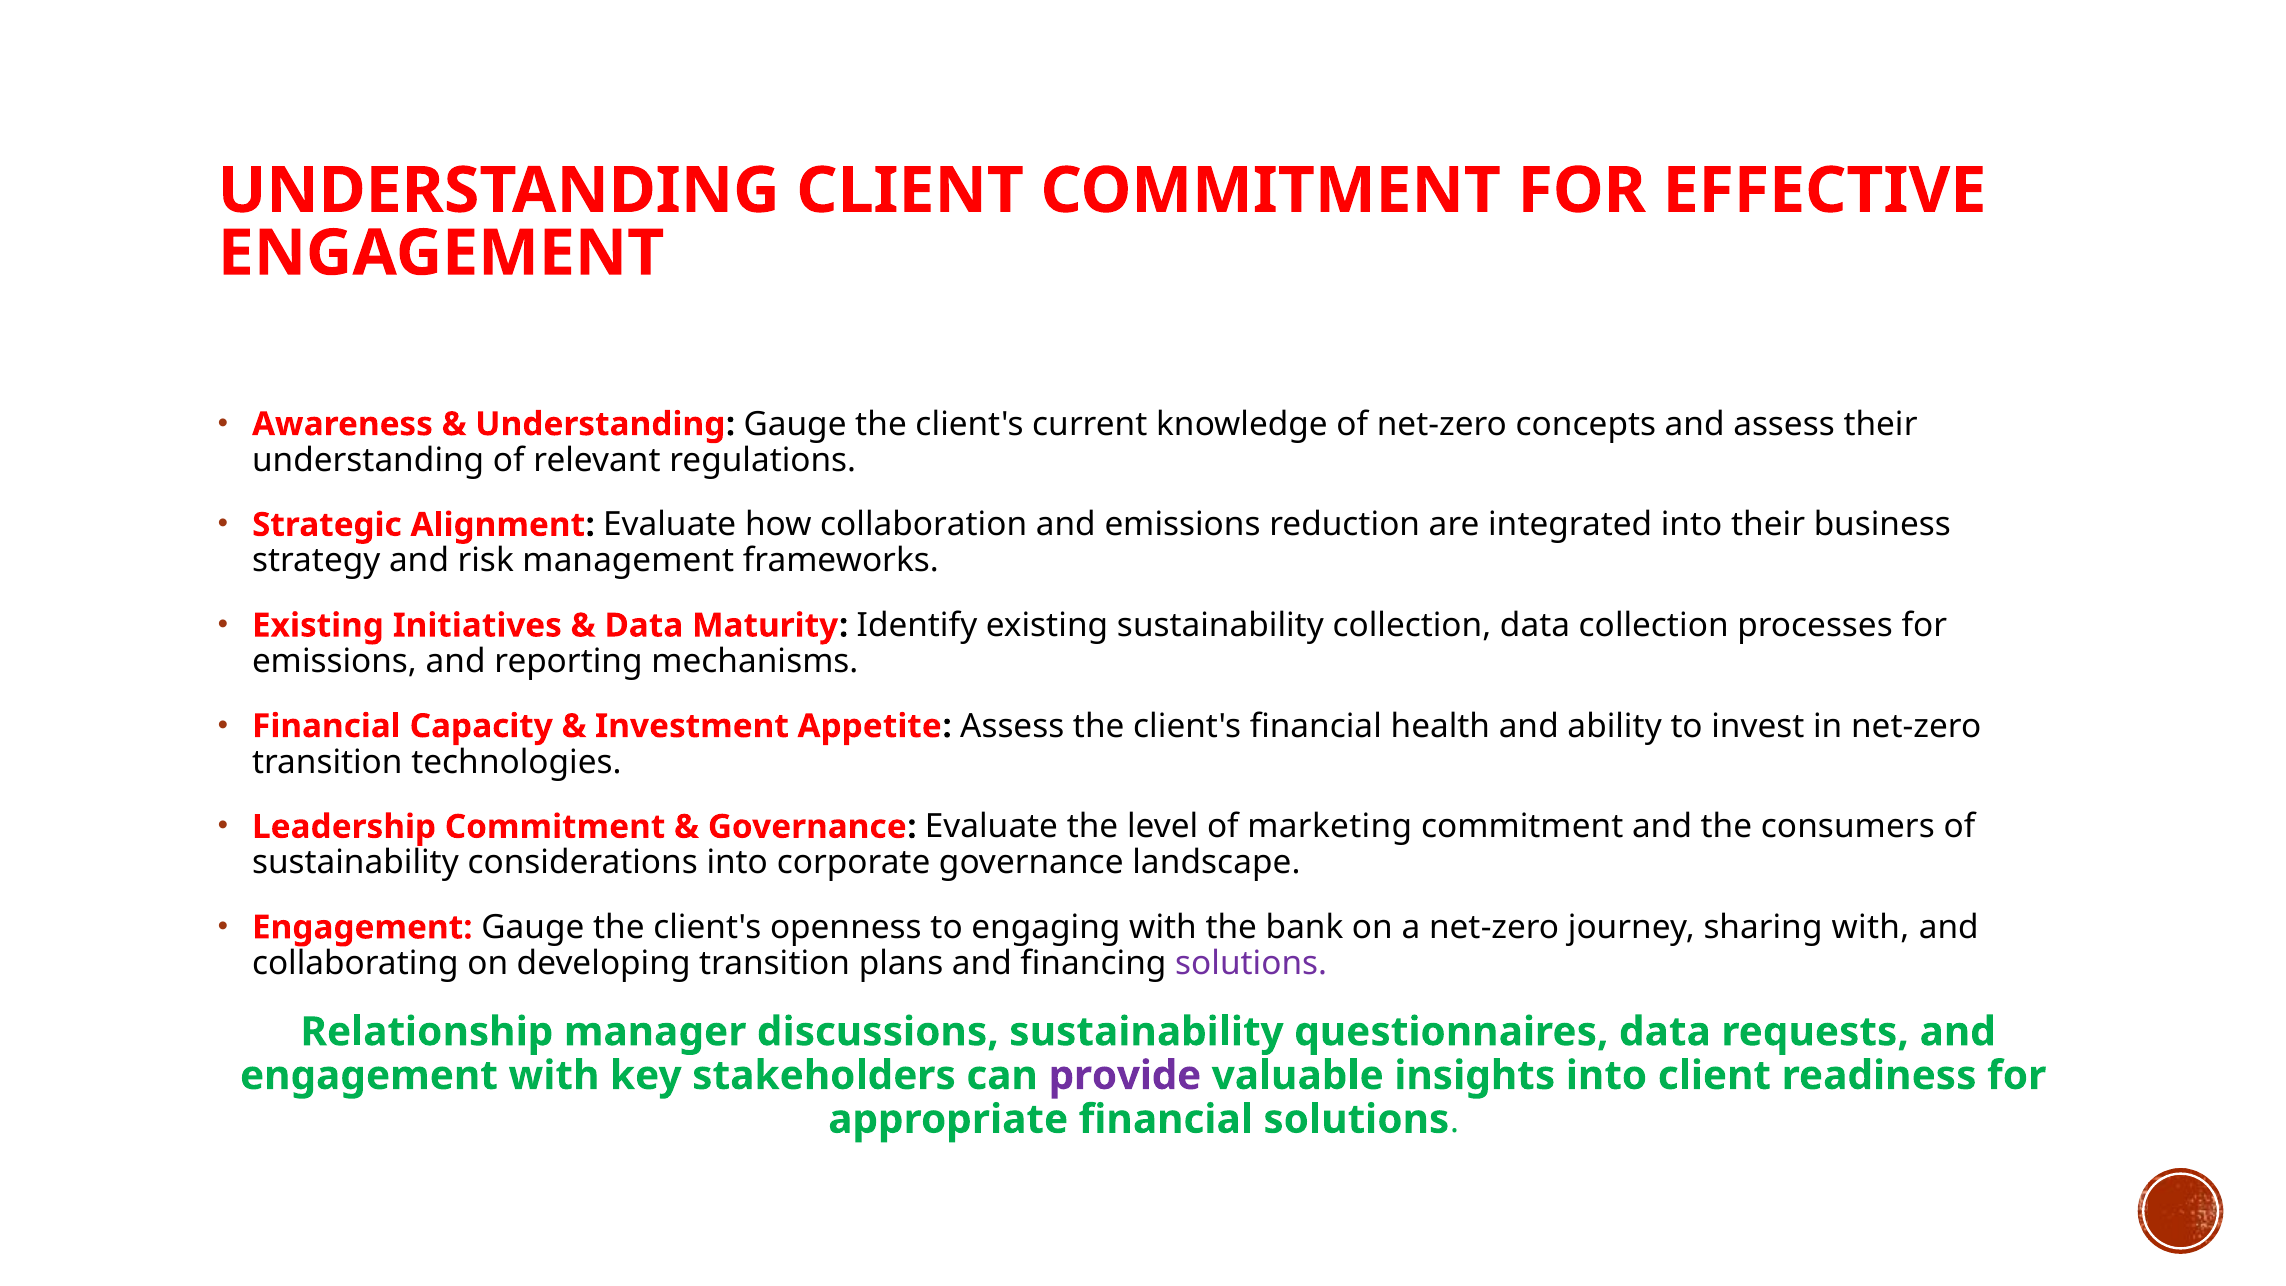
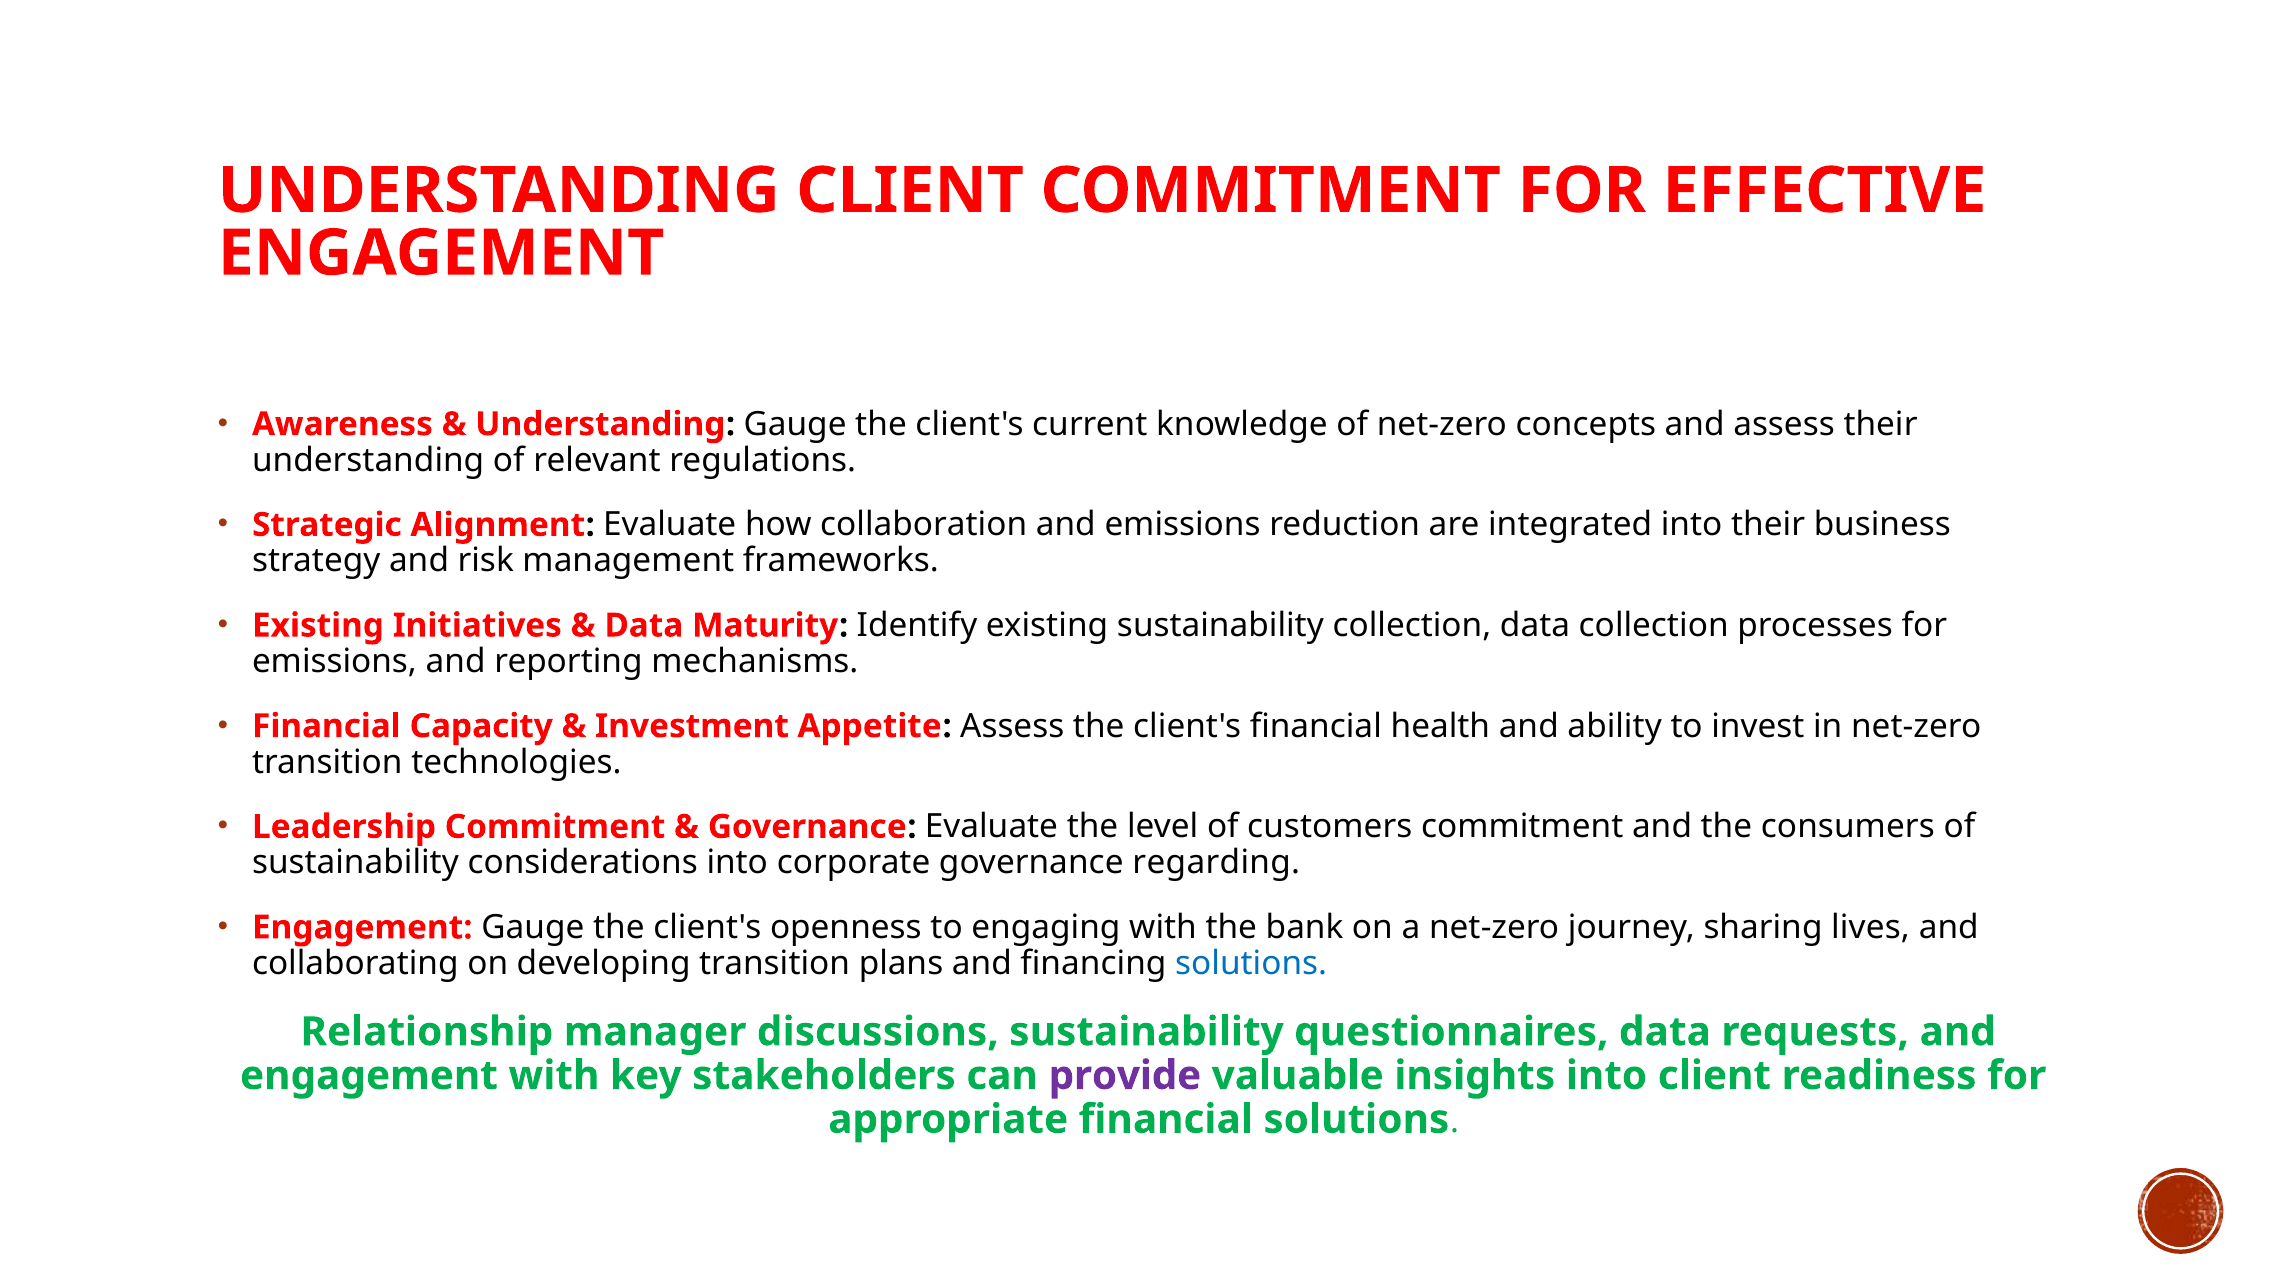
marketing: marketing -> customers
landscape: landscape -> regarding
sharing with: with -> lives
solutions at (1251, 963) colour: purple -> blue
